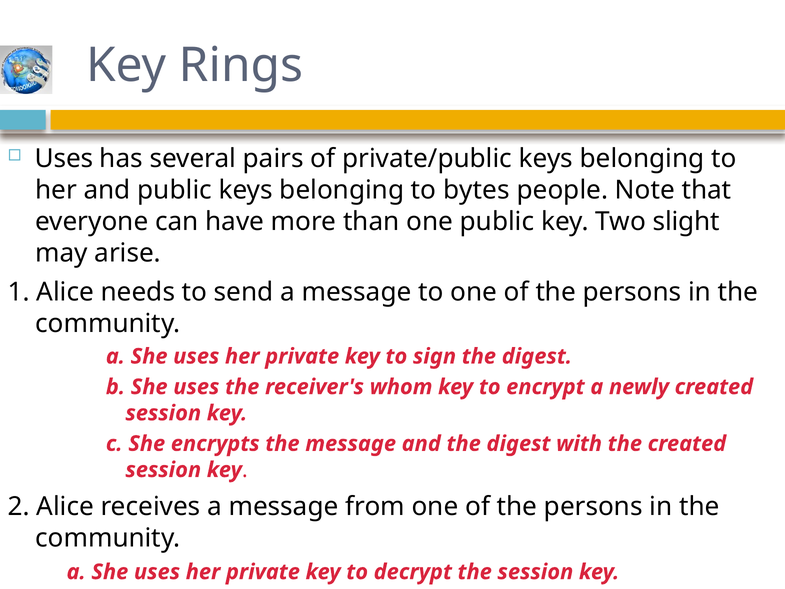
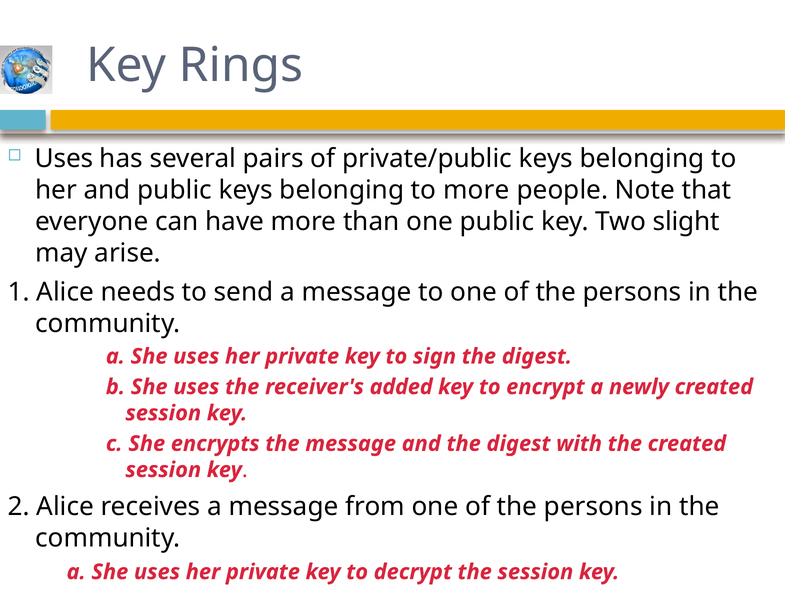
to bytes: bytes -> more
whom: whom -> added
